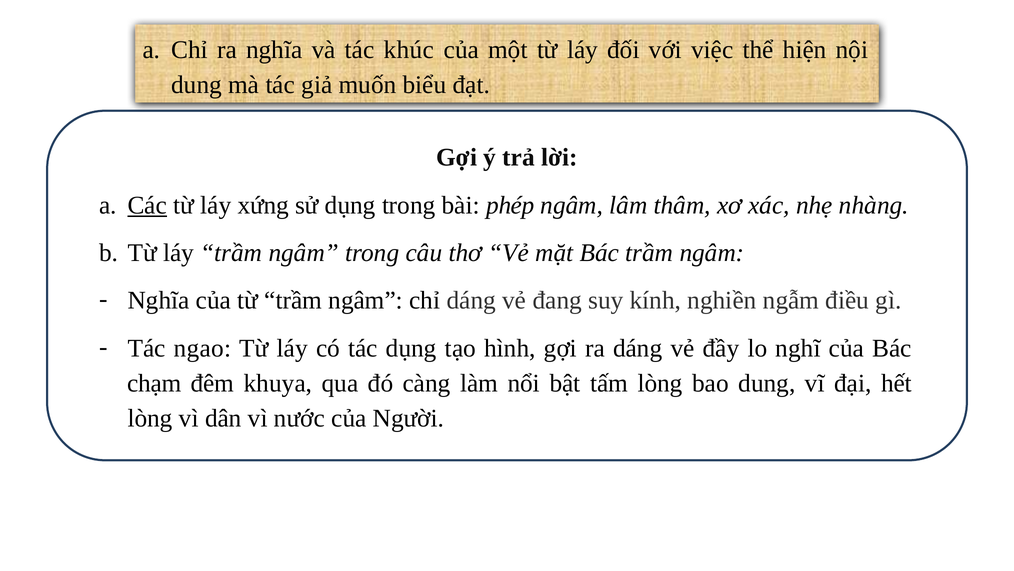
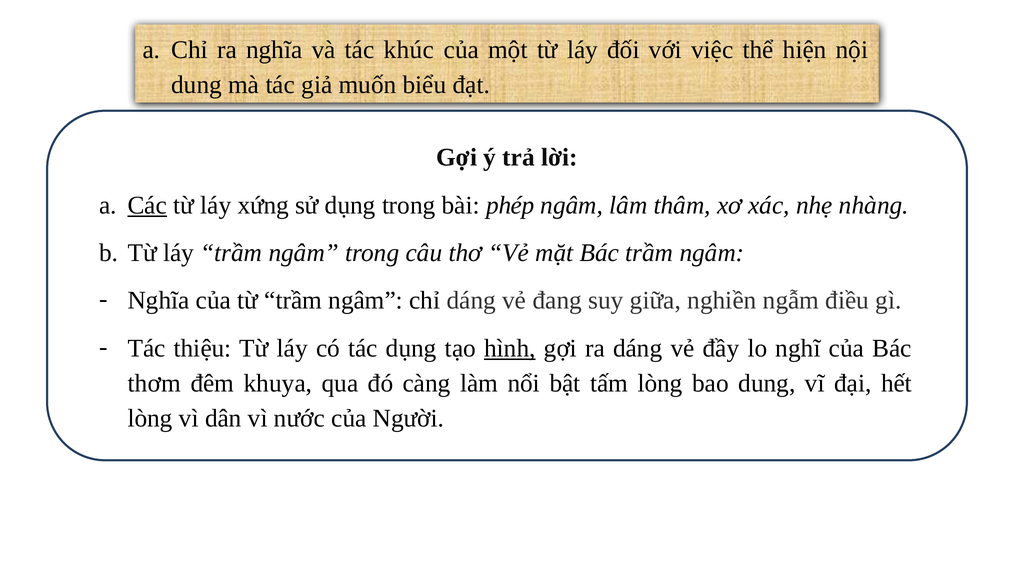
kính: kính -> giữa
ngao: ngao -> thiệu
hình underline: none -> present
chạm: chạm -> thơm
